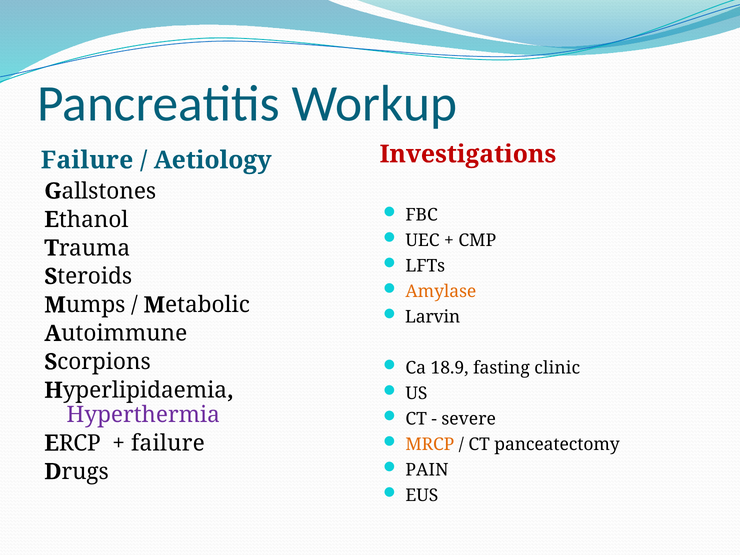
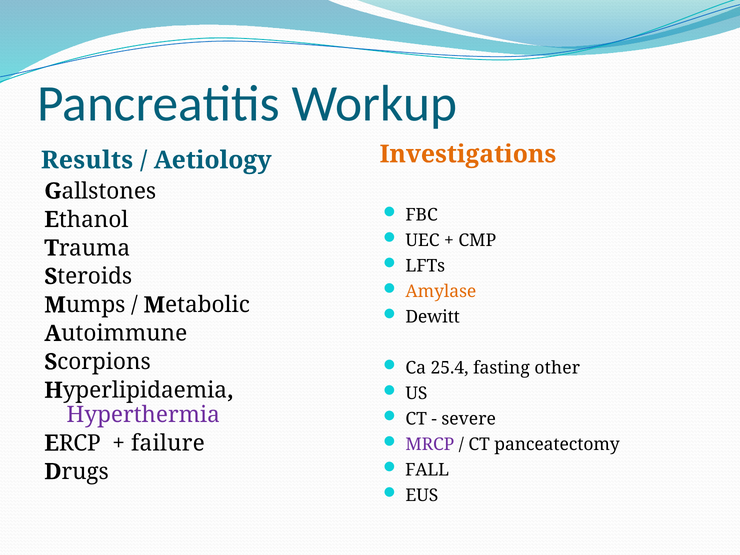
Failure at (87, 160): Failure -> Results
Investigations colour: red -> orange
Larvin: Larvin -> Dewitt
18.9: 18.9 -> 25.4
clinic: clinic -> other
MRCP colour: orange -> purple
PAIN: PAIN -> FALL
